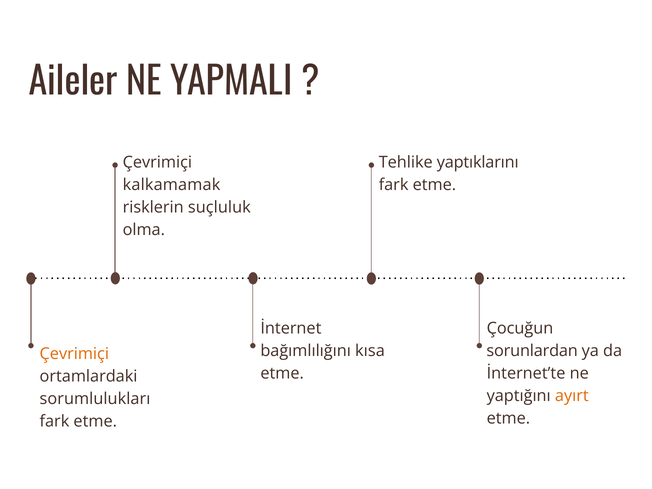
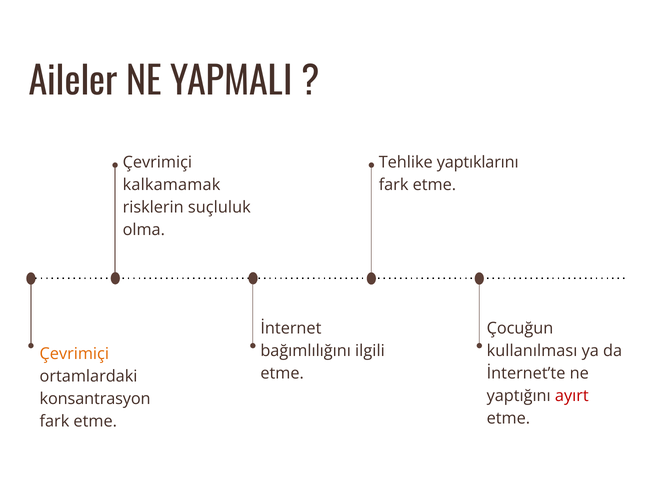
kısa: kısa -> ilgili
sorunlardan: sorunlardan -> kullanılması
ayırt colour: orange -> red
sorumlulukları: sorumlulukları -> konsantrasyon
